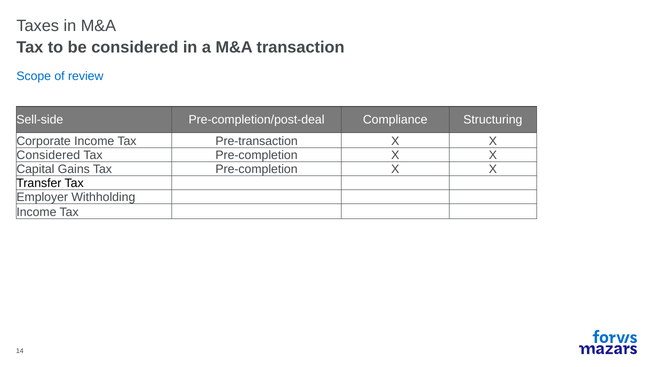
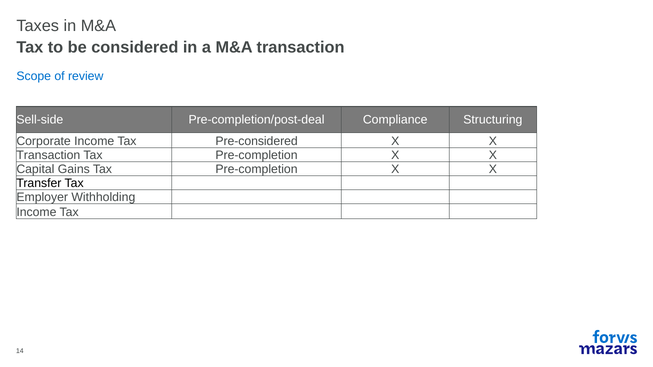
Pre-transaction: Pre-transaction -> Pre-considered
Considered at (48, 155): Considered -> Transaction
